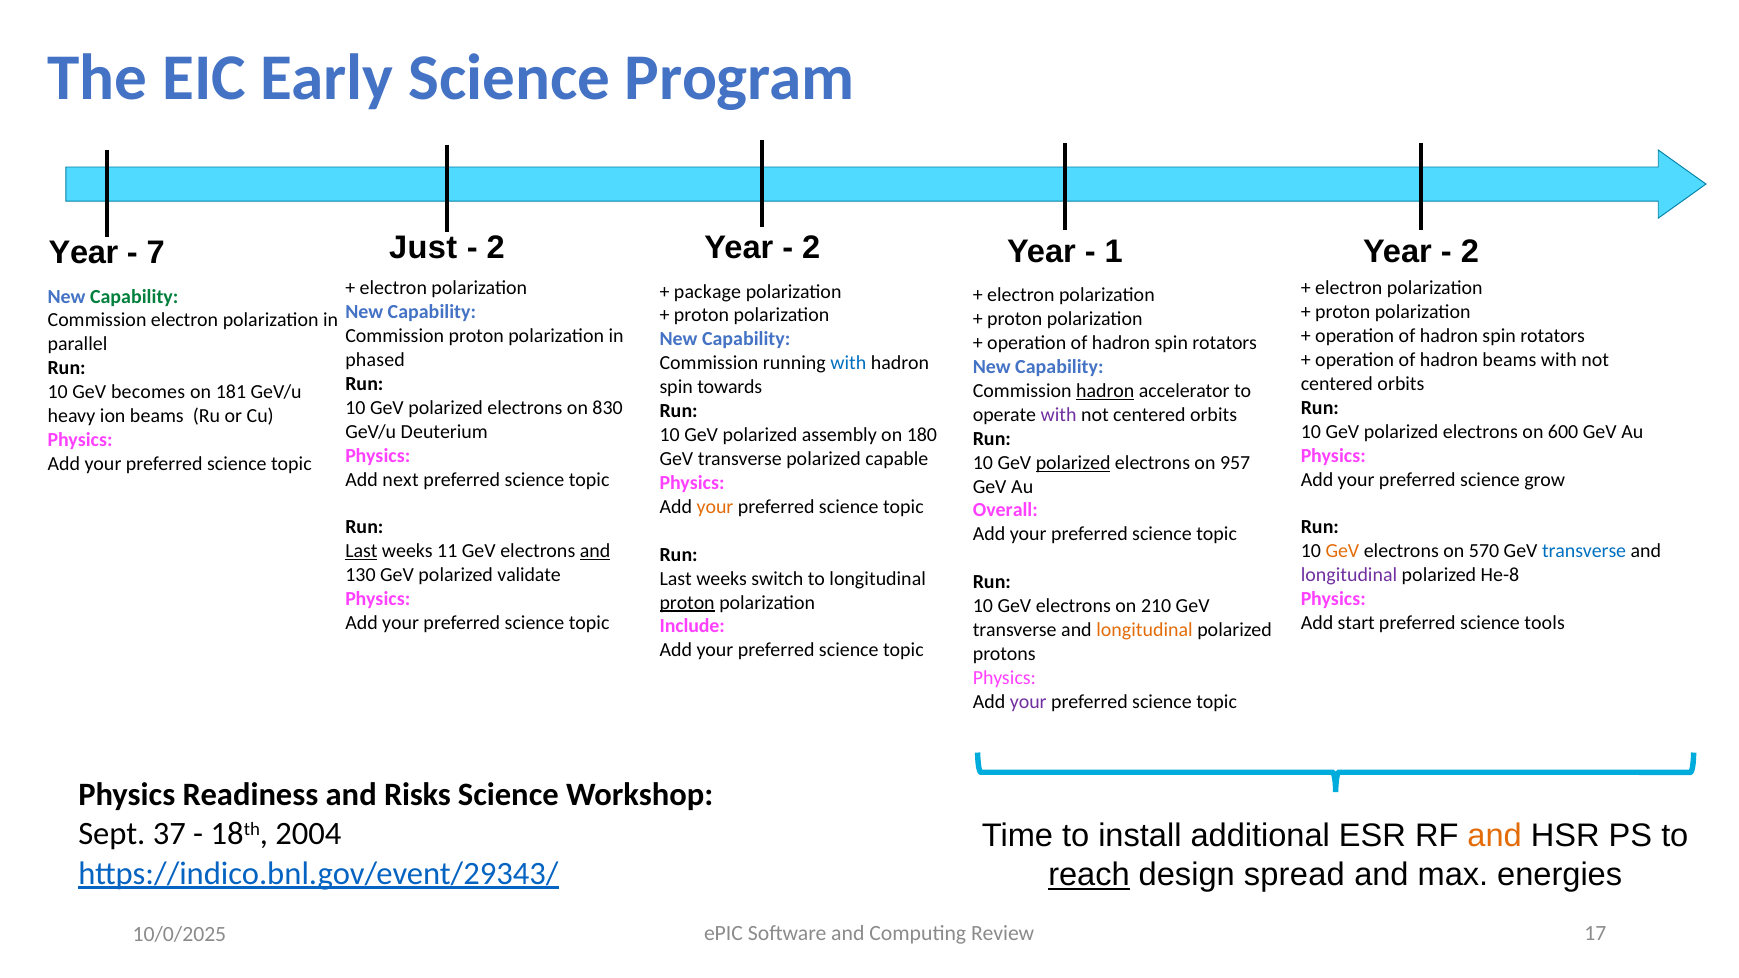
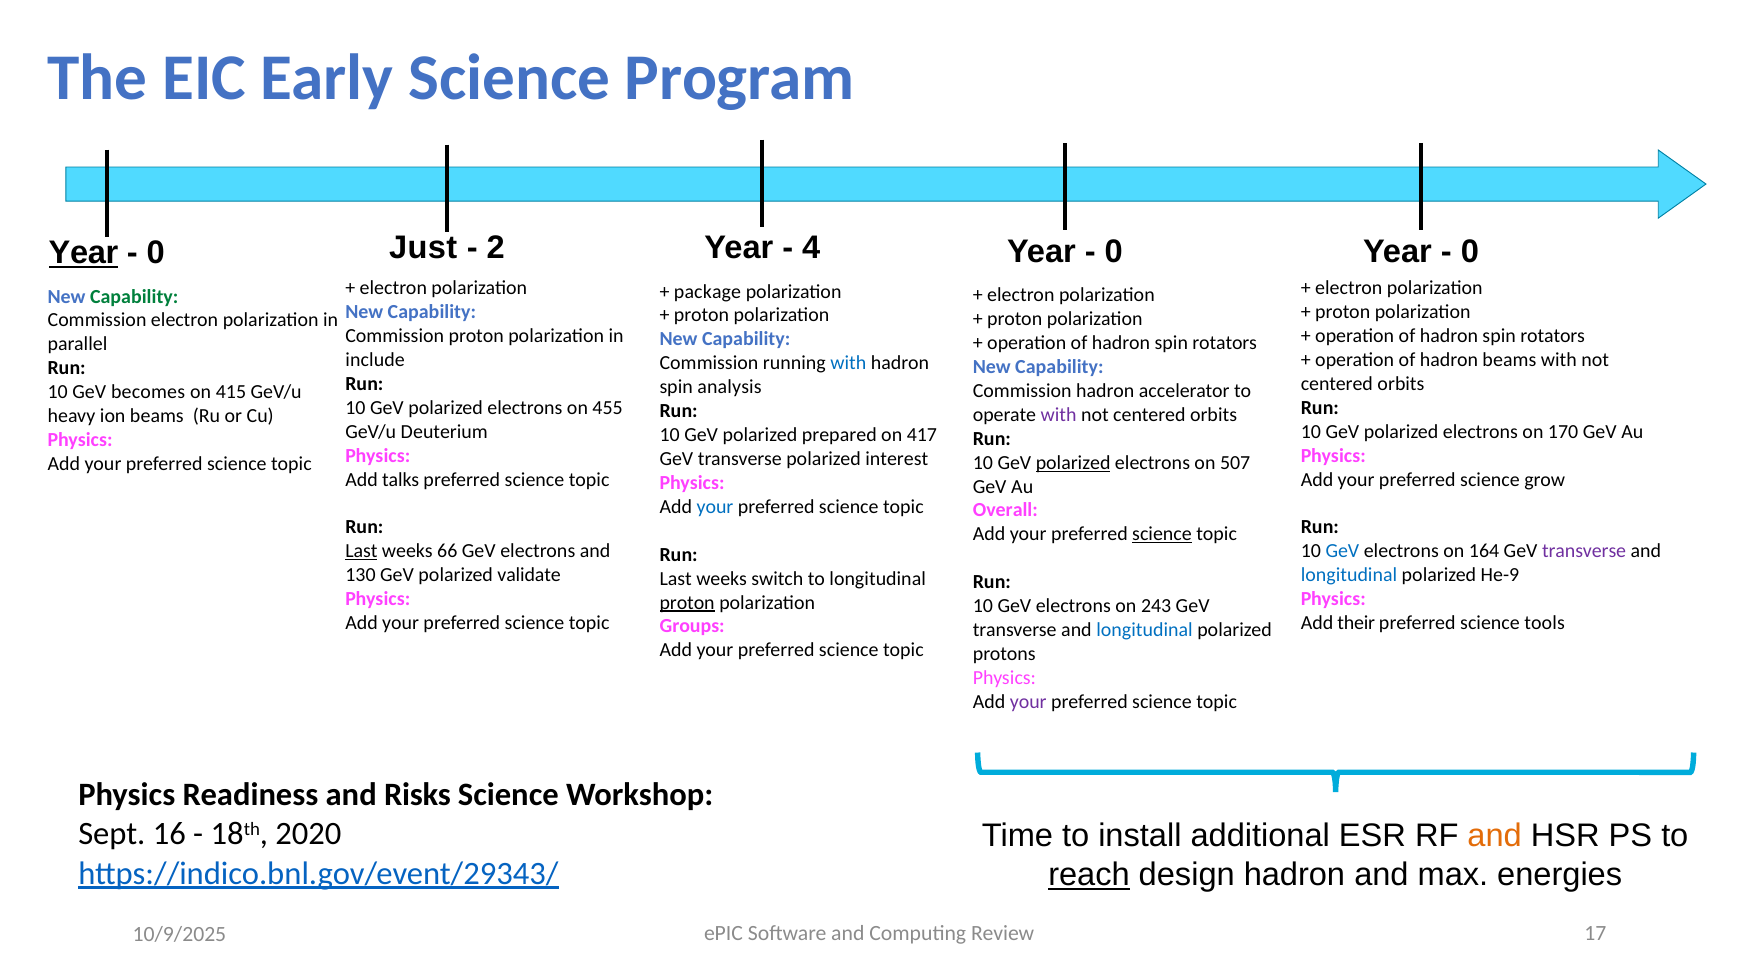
2 at (811, 248): 2 -> 4
2 at (1470, 251): 2 -> 0
1 at (1114, 252): 1 -> 0
Year at (84, 253) underline: none -> present
7 at (156, 253): 7 -> 0
phased: phased -> include
towards: towards -> analysis
hadron at (1105, 391) underline: present -> none
181: 181 -> 415
830: 830 -> 455
600: 600 -> 170
assembly: assembly -> prepared
180: 180 -> 417
capable: capable -> interest
957: 957 -> 507
next: next -> talks
your at (715, 507) colour: orange -> blue
science at (1162, 534) underline: none -> present
11: 11 -> 66
and at (595, 551) underline: present -> none
GeV at (1342, 551) colour: orange -> blue
570: 570 -> 164
transverse at (1584, 551) colour: blue -> purple
longitudinal at (1349, 575) colour: purple -> blue
He-8: He-8 -> He-9
210: 210 -> 243
start: start -> their
Include: Include -> Groups
longitudinal at (1145, 630) colour: orange -> blue
37: 37 -> 16
2004: 2004 -> 2020
design spread: spread -> hadron
10/0/2025: 10/0/2025 -> 10/9/2025
